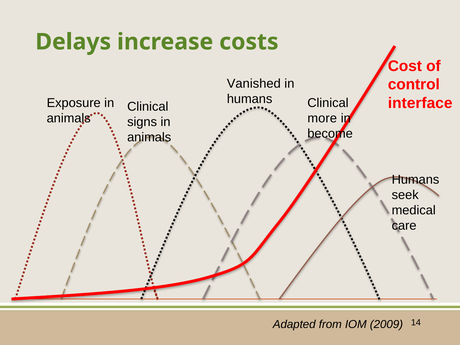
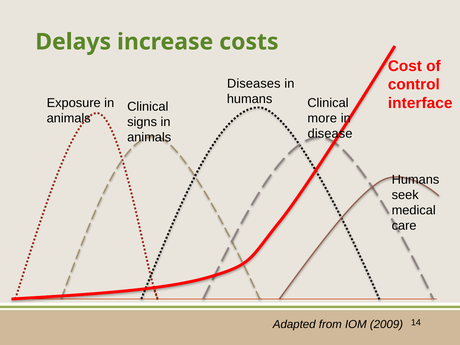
Vanished: Vanished -> Diseases
become: become -> disease
